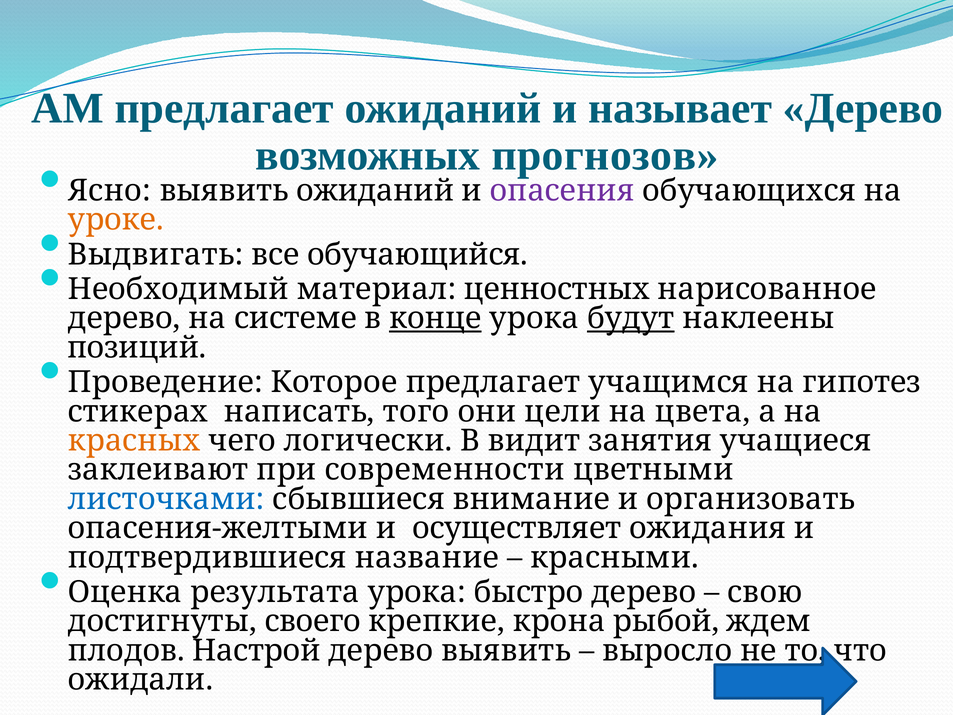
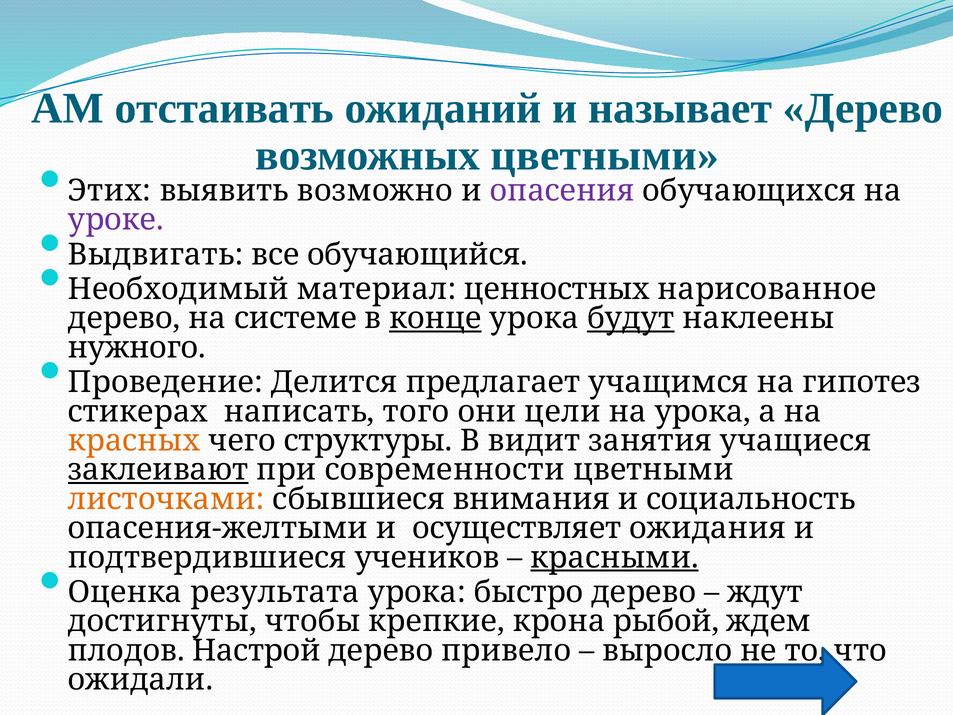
АМ предлагает: предлагает -> отстаивать
возможных прогнозов: прогнозов -> цветными
Ясно: Ясно -> Этих
выявить ожиданий: ожиданий -> возможно
уроке colour: orange -> purple
позиций: позиций -> нужного
Которое: Которое -> Делится
на цвета: цвета -> урока
логически: логически -> структуры
заклеивают underline: none -> present
листочками colour: blue -> orange
внимание: внимание -> внимания
организовать: организовать -> социальность
название: название -> учеников
красными underline: none -> present
свою: свою -> ждут
своего: своего -> чтобы
дерево выявить: выявить -> привело
